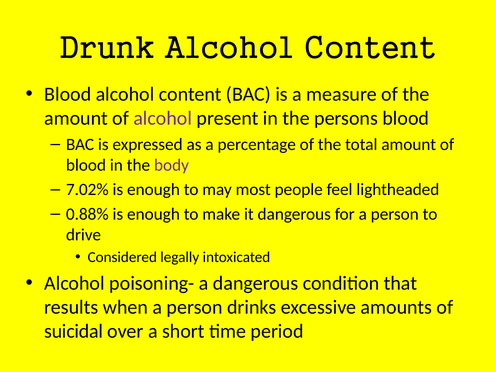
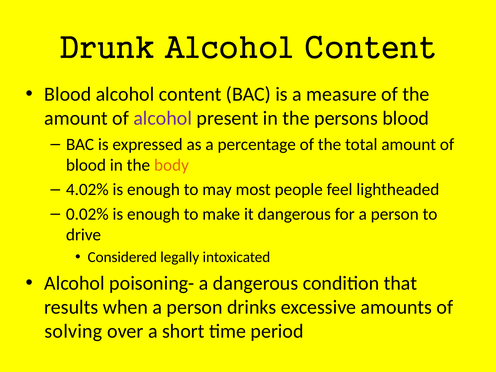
body colour: purple -> orange
7.02%: 7.02% -> 4.02%
0.88%: 0.88% -> 0.02%
suicidal: suicidal -> solving
